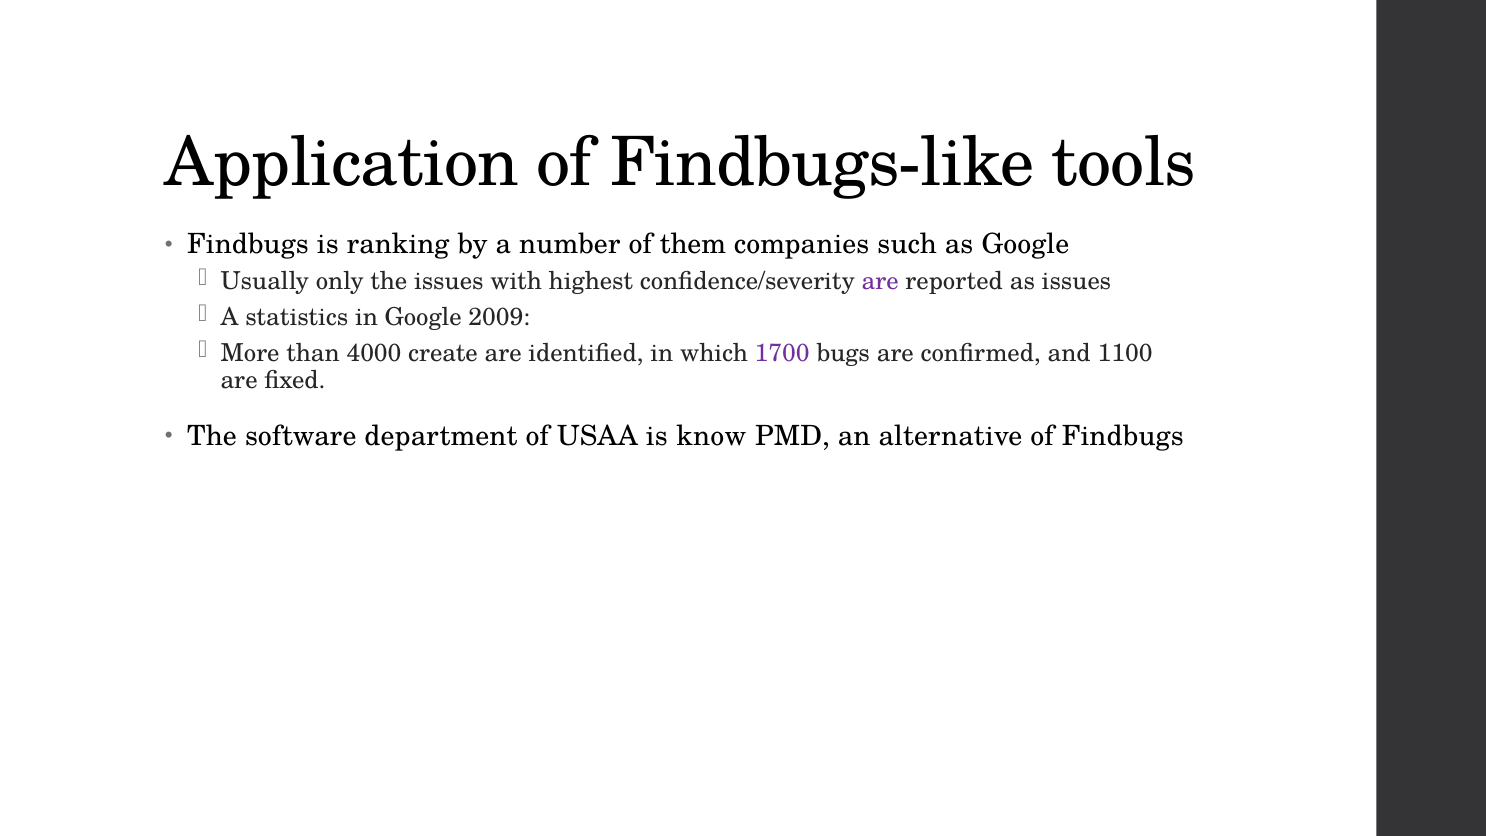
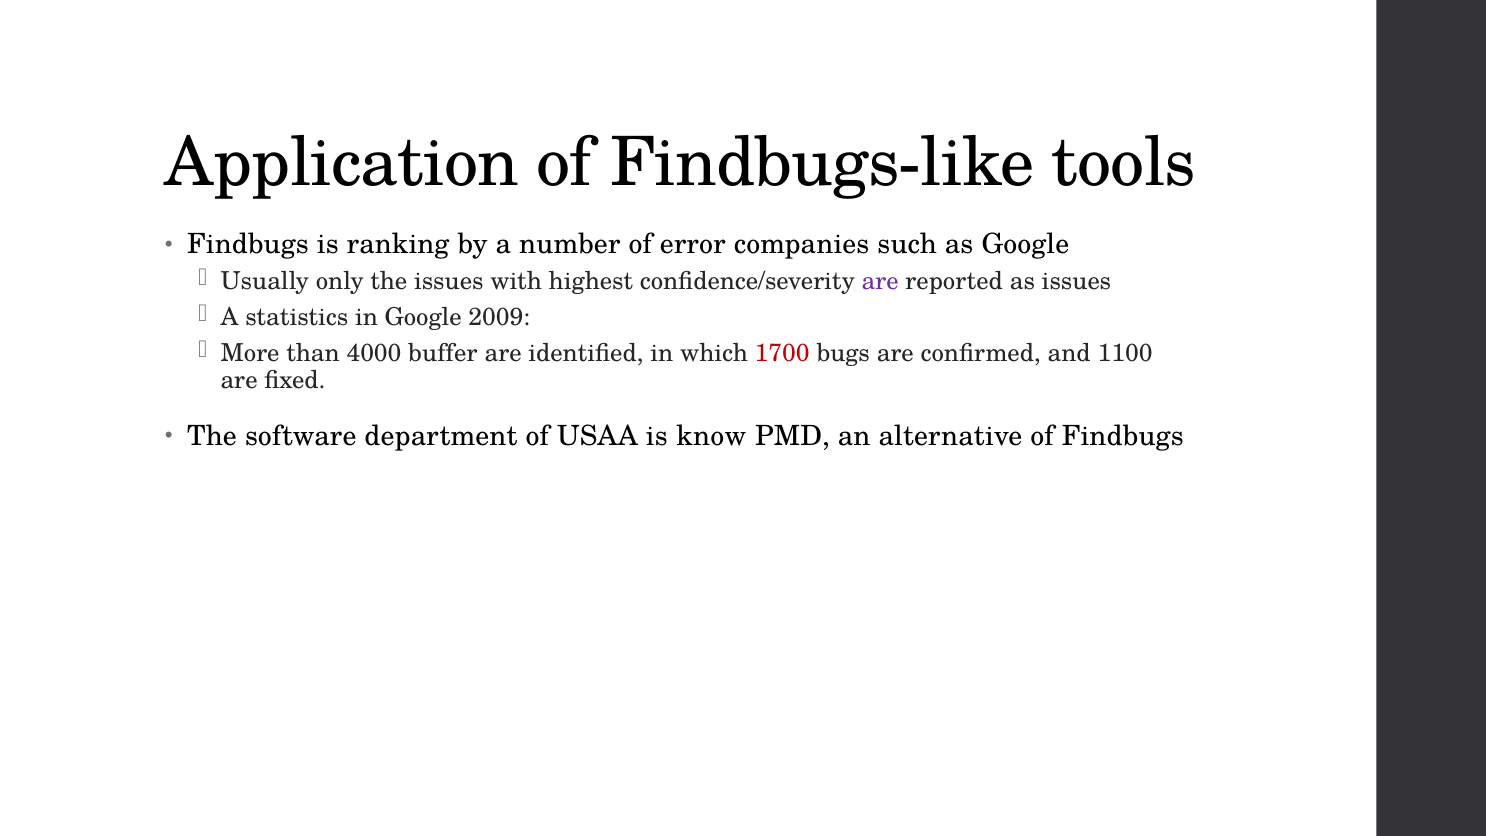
them: them -> error
create: create -> buffer
1700 colour: purple -> red
